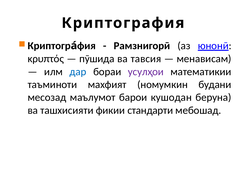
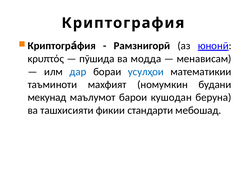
тавсия: тавсия -> модда
усулҳои colour: purple -> blue
месозад: месозад -> мекунад
